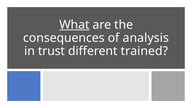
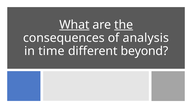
the underline: none -> present
trust: trust -> time
trained: trained -> beyond
